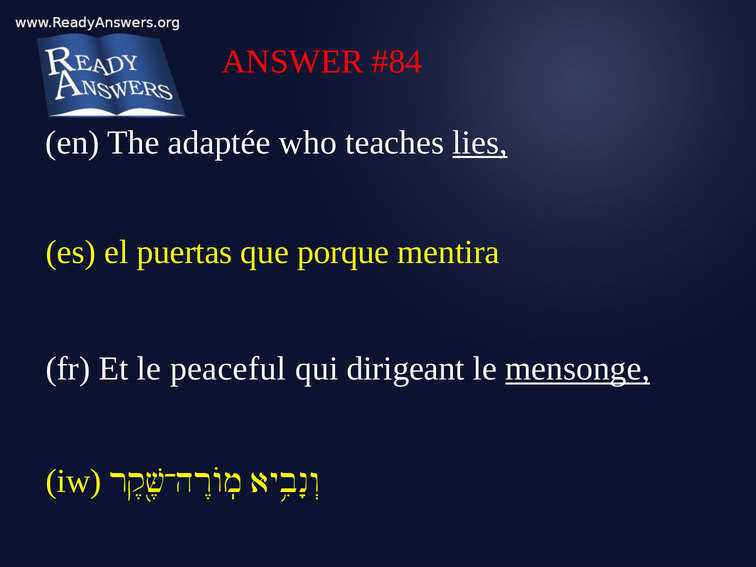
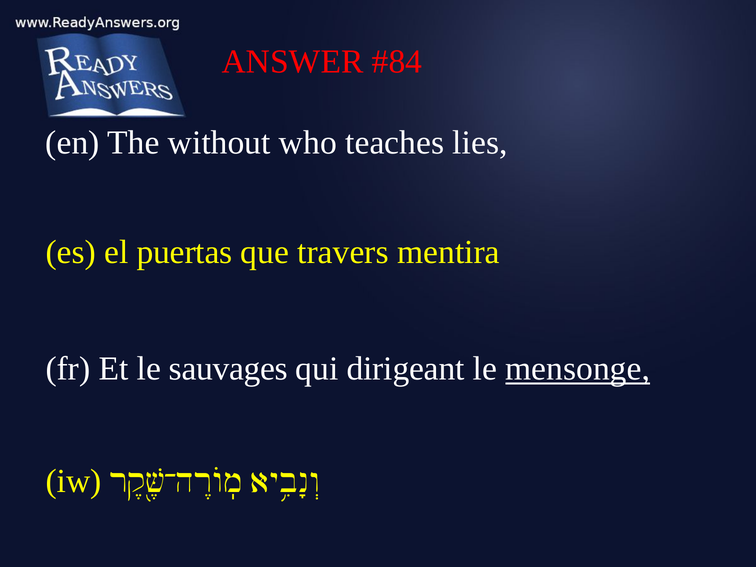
adaptée: adaptée -> without
lies underline: present -> none
porque: porque -> travers
peaceful: peaceful -> sauvages
